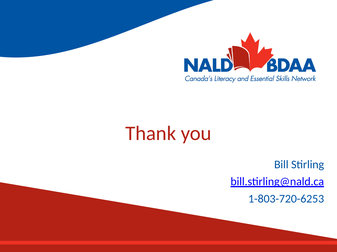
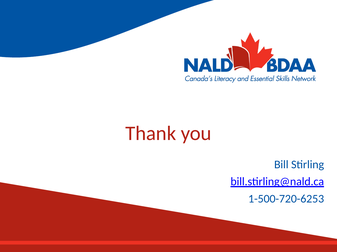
1-803-720-6253: 1-803-720-6253 -> 1-500-720-6253
